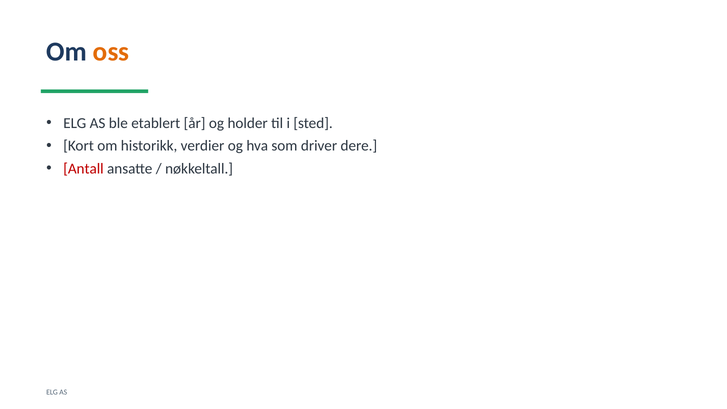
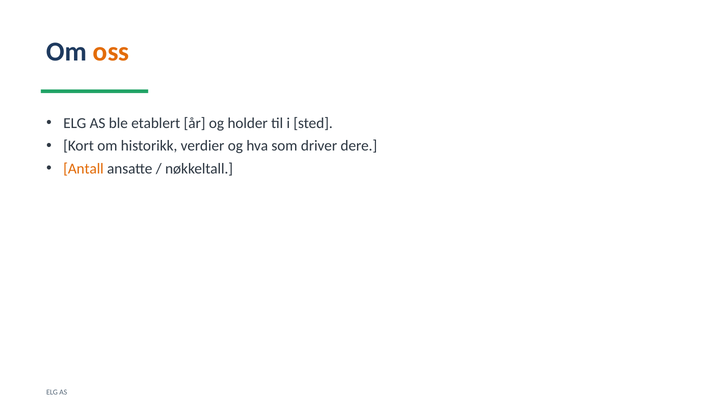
Antall colour: red -> orange
